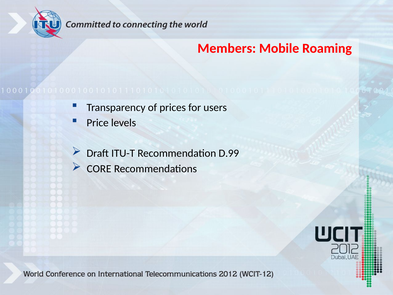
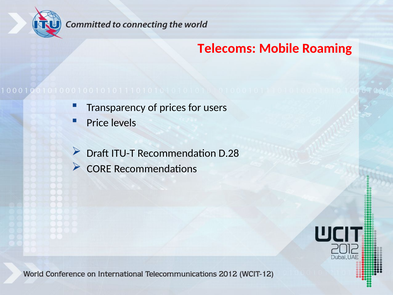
Members: Members -> Telecoms
D.99: D.99 -> D.28
